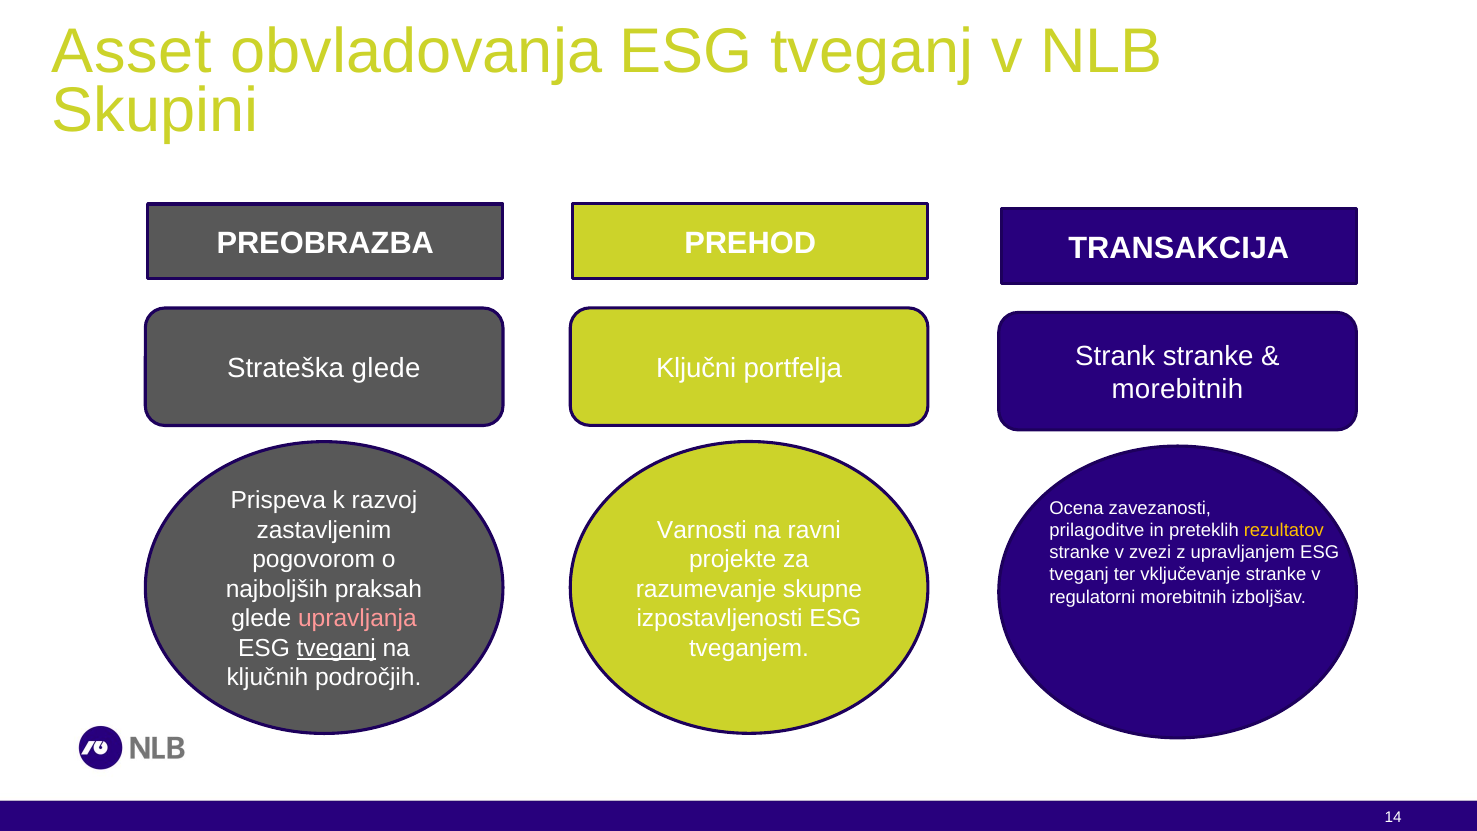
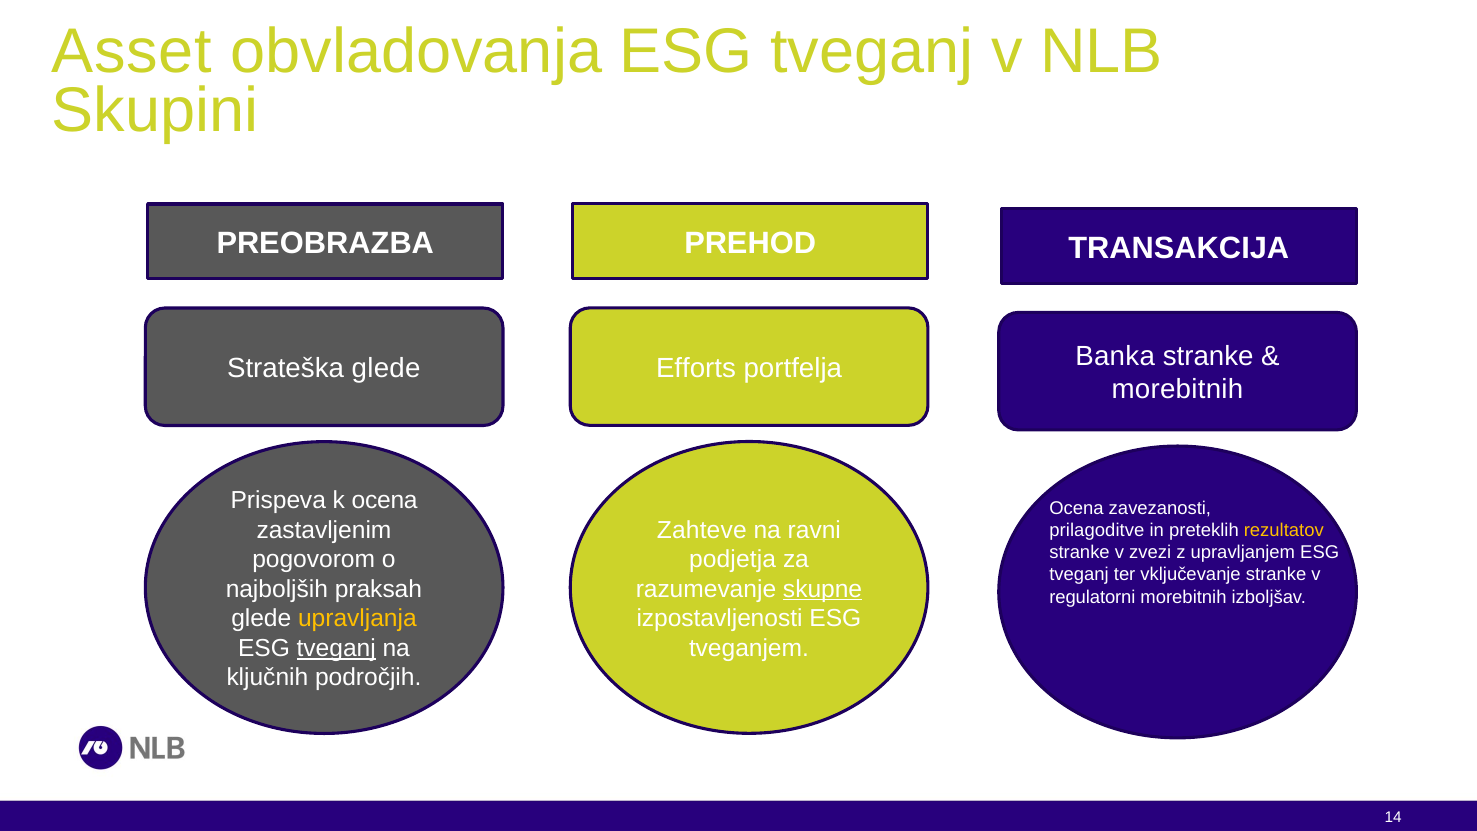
Strank: Strank -> Banka
Ključni: Ključni -> Efforts
k razvoj: razvoj -> ocena
Varnosti: Varnosti -> Zahteve
projekte: projekte -> podjetja
skupne underline: none -> present
upravljanja colour: pink -> yellow
